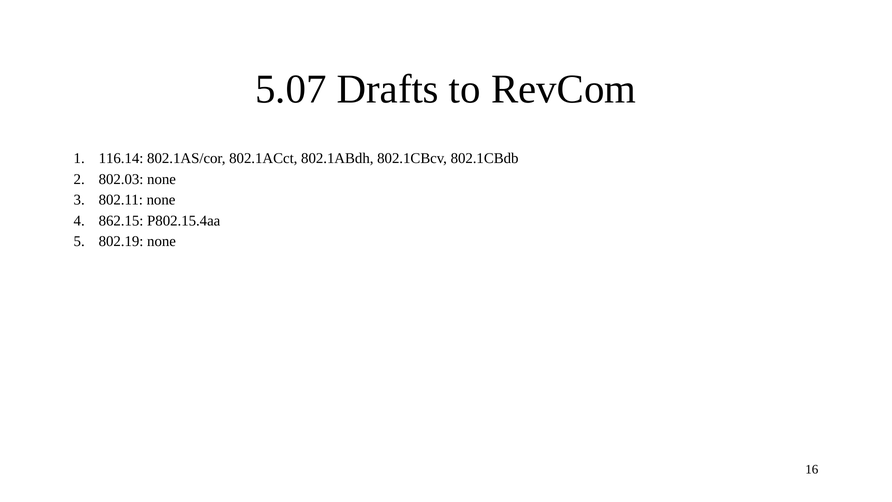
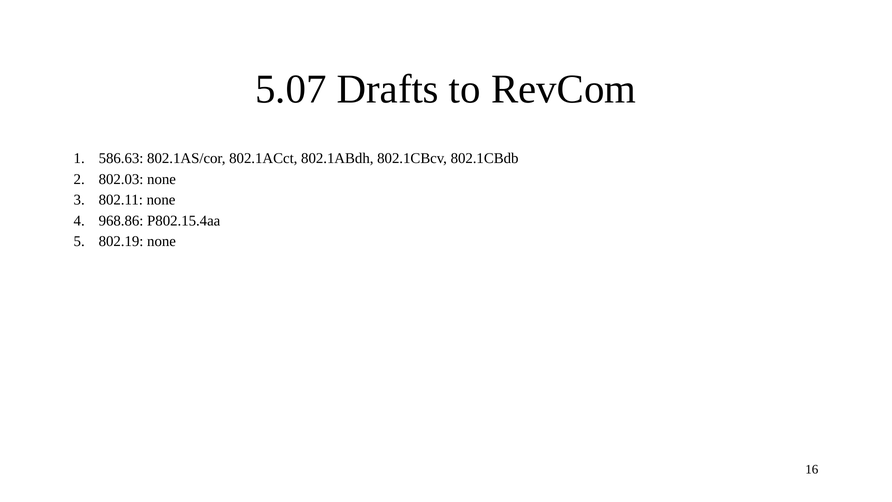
116.14: 116.14 -> 586.63
862.15: 862.15 -> 968.86
